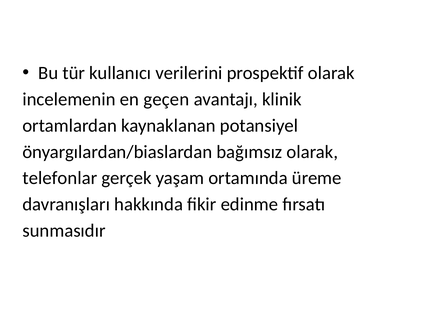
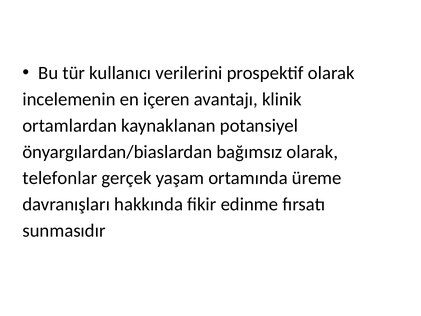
geçen: geçen -> içeren
